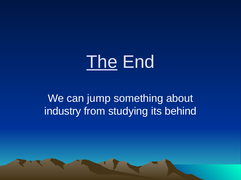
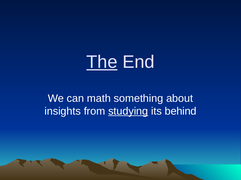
jump: jump -> math
industry: industry -> insights
studying underline: none -> present
